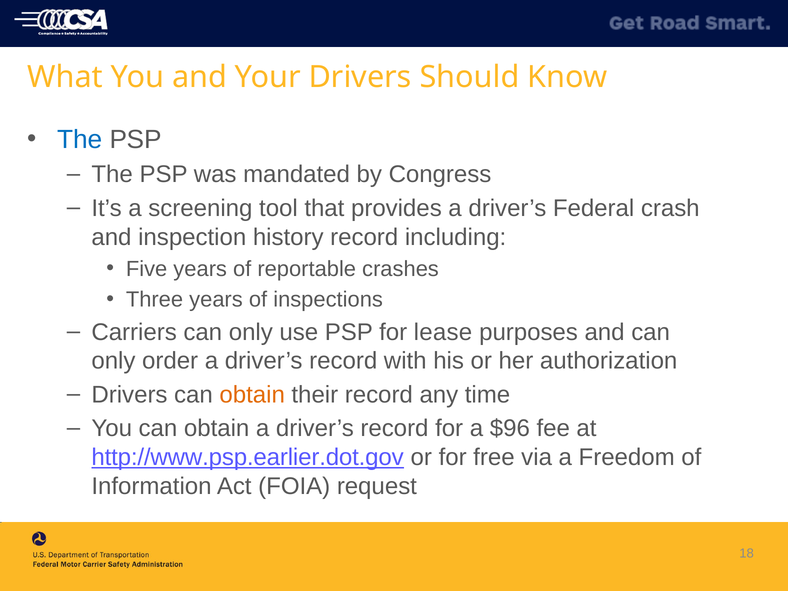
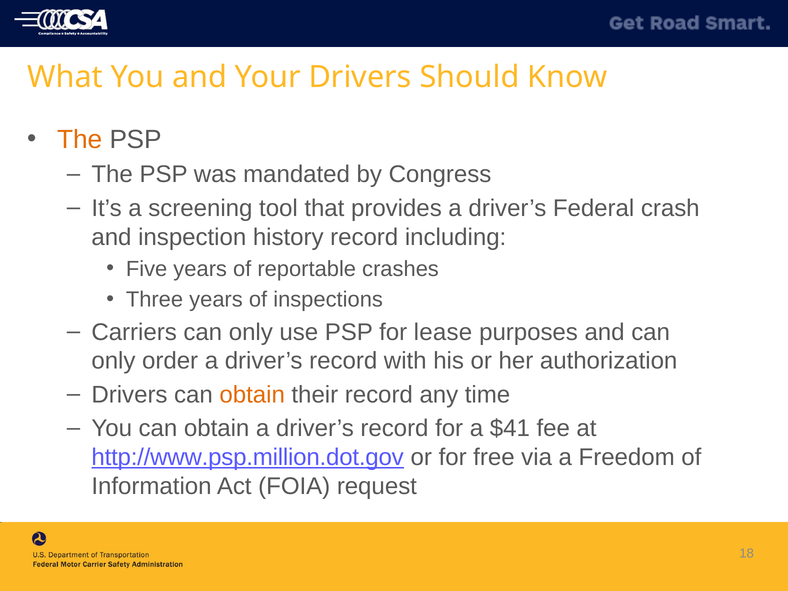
The at (80, 140) colour: blue -> orange
$96: $96 -> $41
http://www.psp.earlier.dot.gov: http://www.psp.earlier.dot.gov -> http://www.psp.million.dot.gov
